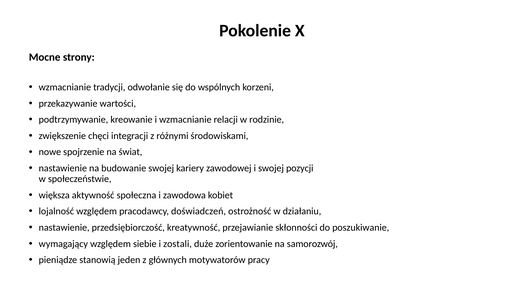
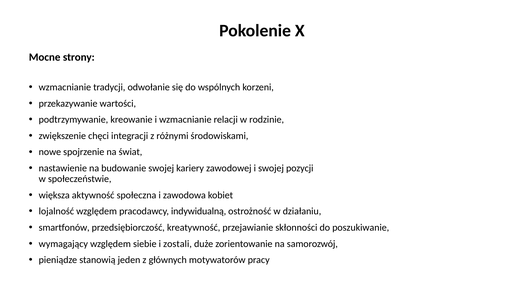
doświadczeń: doświadczeń -> indywidualną
nastawienie at (64, 228): nastawienie -> smartfonów
